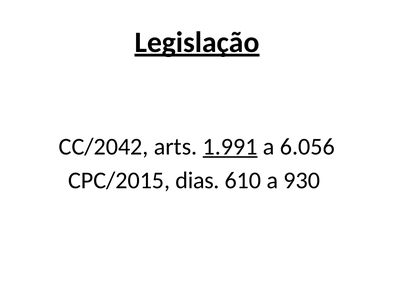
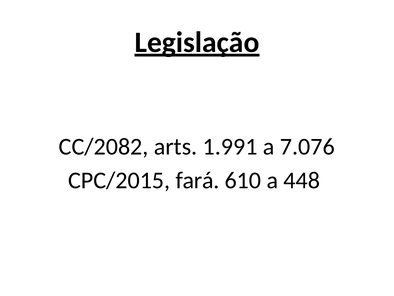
CC/2042: CC/2042 -> CC/2082
1.991 underline: present -> none
6.056: 6.056 -> 7.076
dias: dias -> fará
930: 930 -> 448
